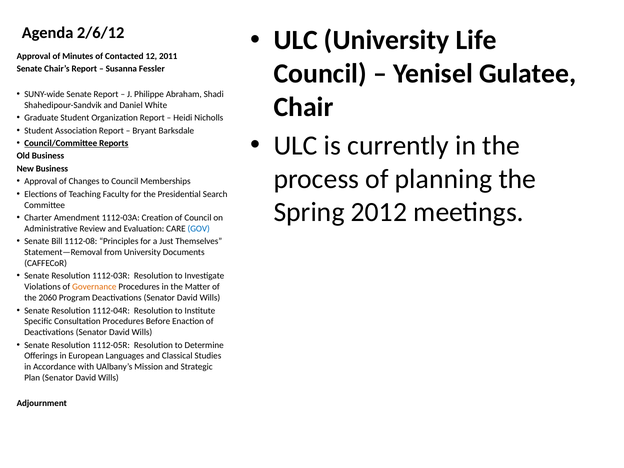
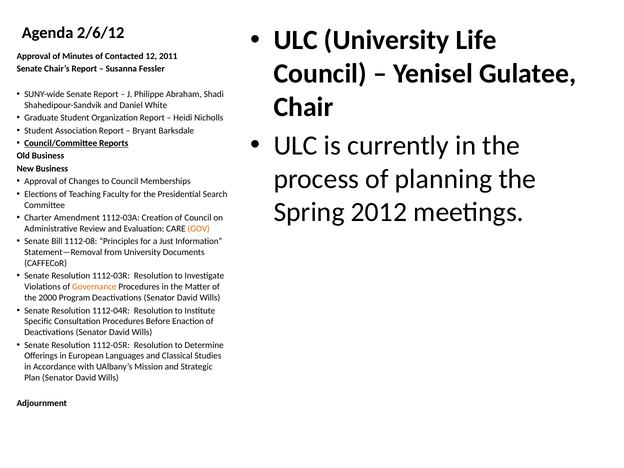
GOV colour: blue -> orange
Themselves: Themselves -> Information
2060: 2060 -> 2000
